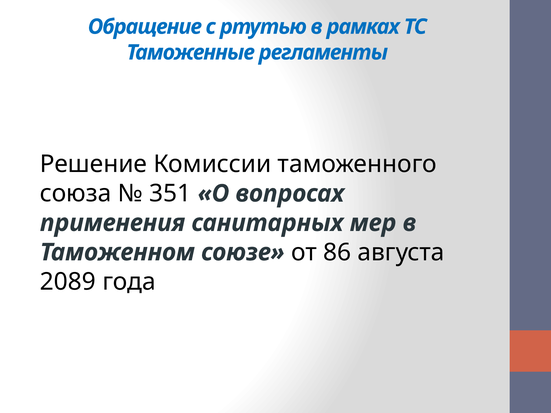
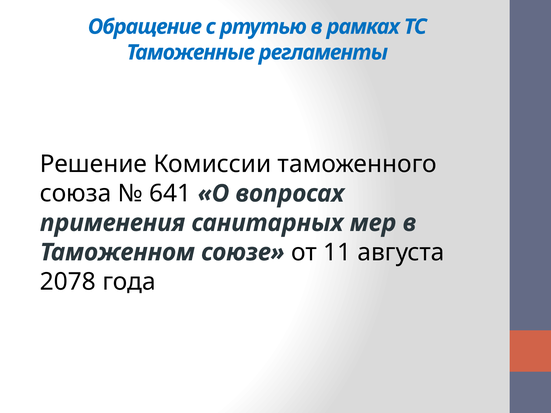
351: 351 -> 641
86: 86 -> 11
2089: 2089 -> 2078
